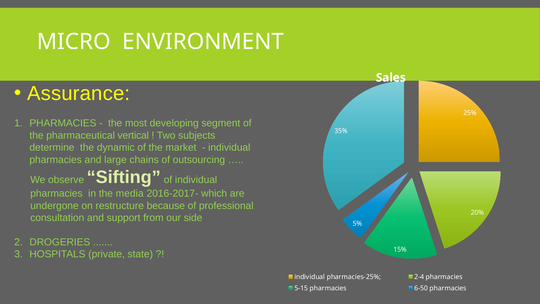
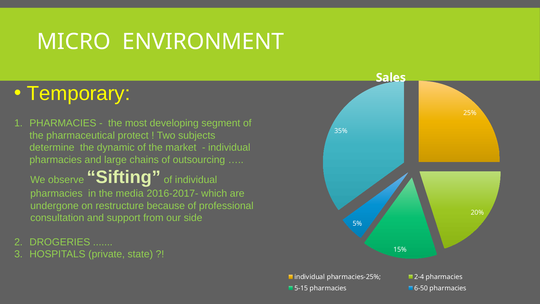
Assurance: Assurance -> Temporary
vertical: vertical -> protect
